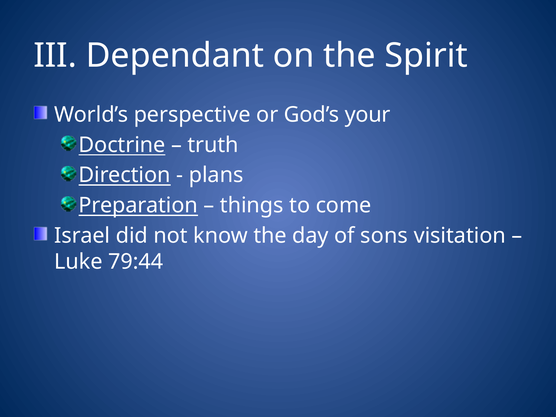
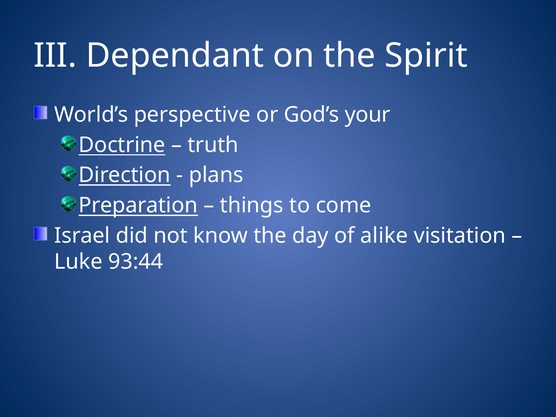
sons: sons -> alike
79:44: 79:44 -> 93:44
